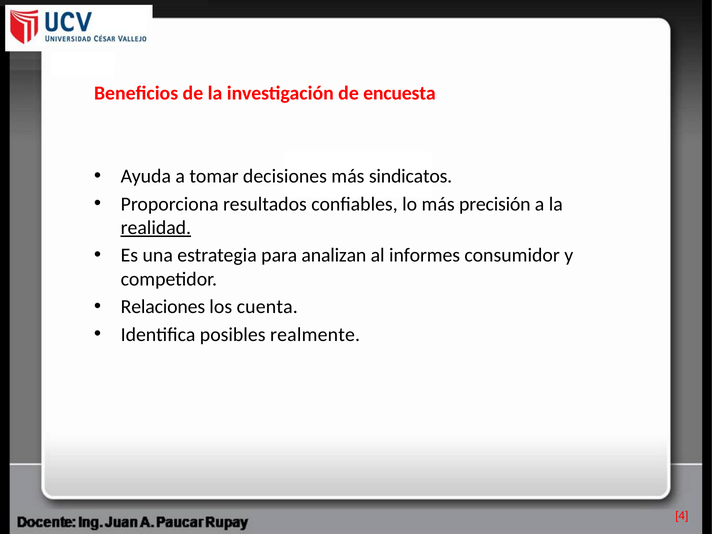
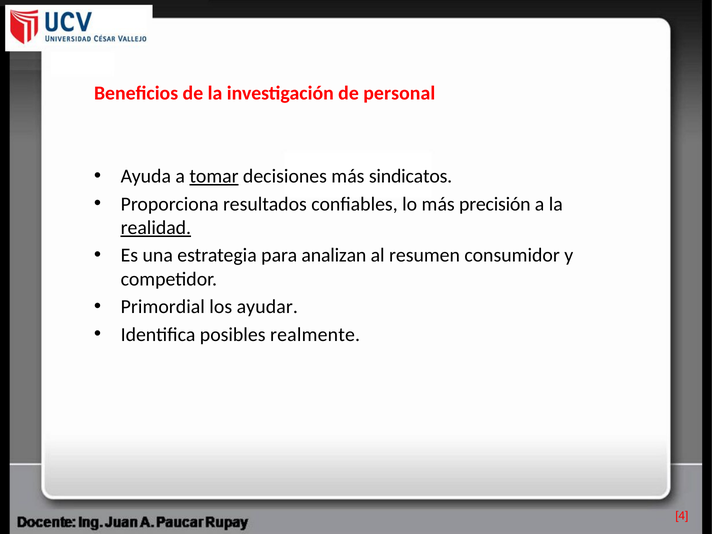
encuesta: encuesta -> personal
tomar underline: none -> present
informes: informes -> resumen
Relaciones: Relaciones -> Primordial
cuenta: cuenta -> ayudar
